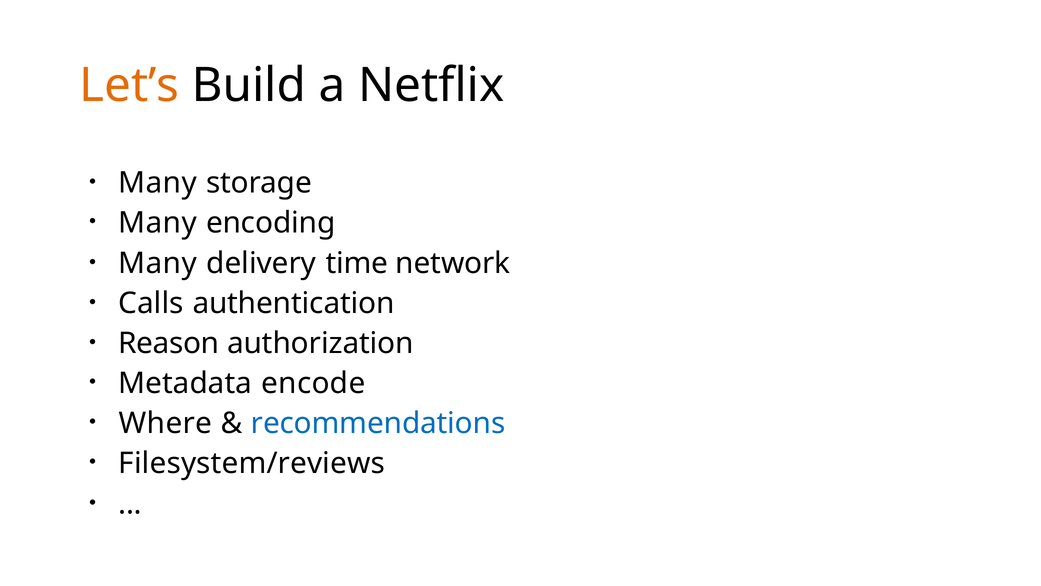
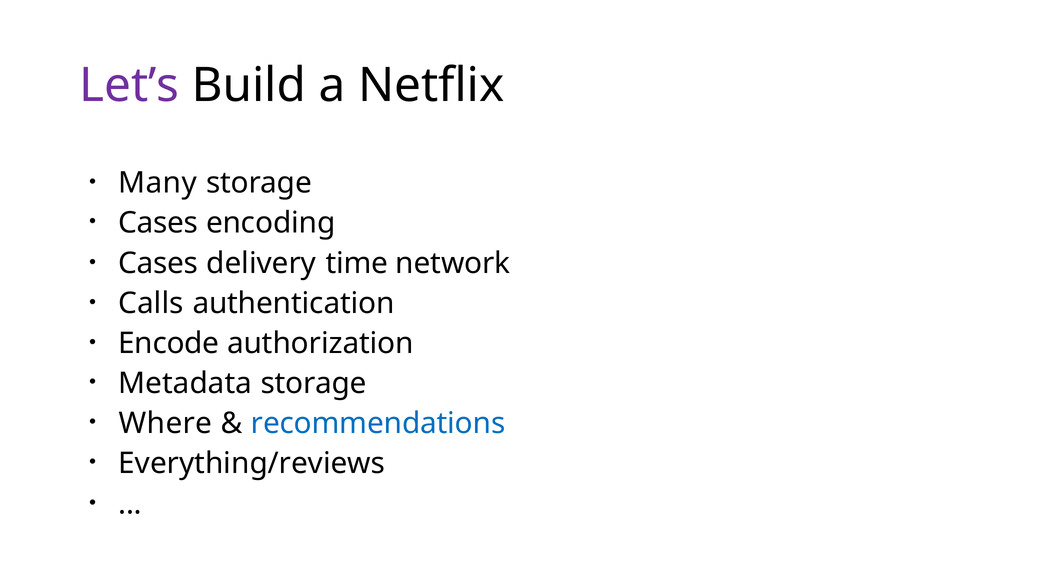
Let’s colour: orange -> purple
Many at (158, 223): Many -> Cases
Many at (158, 263): Many -> Cases
Reason: Reason -> Encode
Metadata encode: encode -> storage
Filesystem/reviews: Filesystem/reviews -> Everything/reviews
